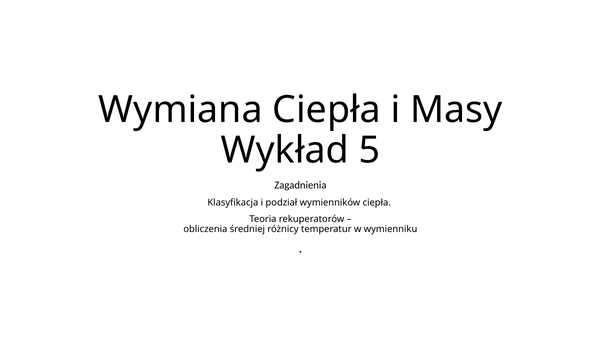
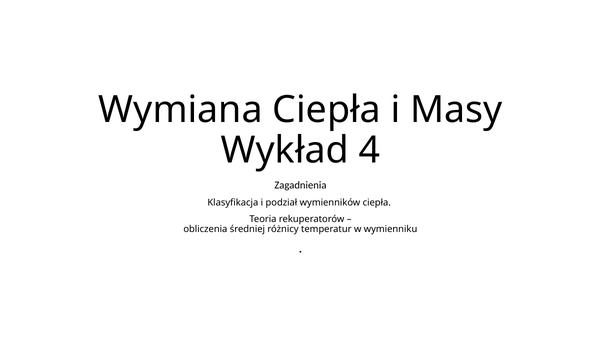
5: 5 -> 4
